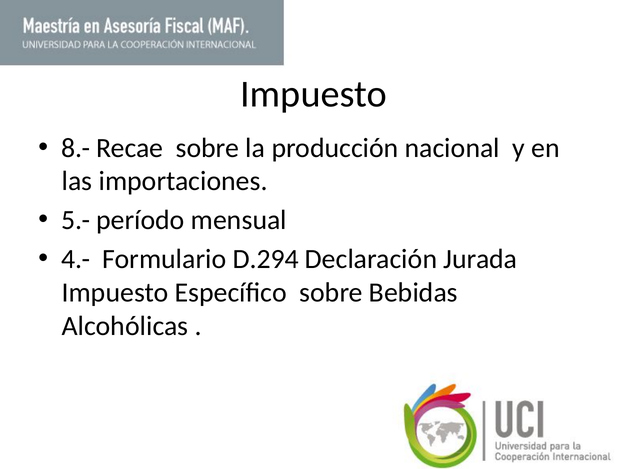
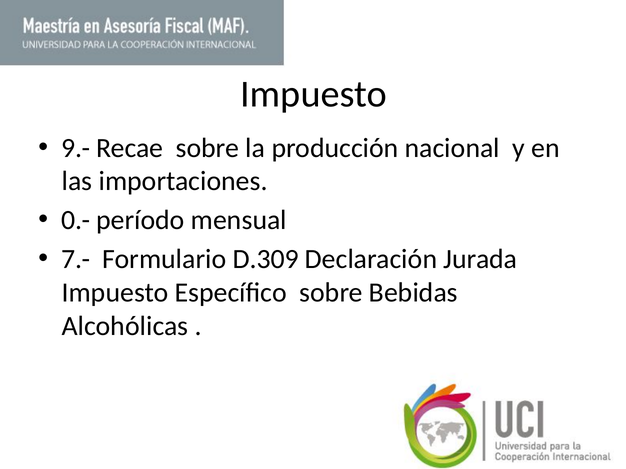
8.-: 8.- -> 9.-
5.-: 5.- -> 0.-
4.-: 4.- -> 7.-
D.294: D.294 -> D.309
